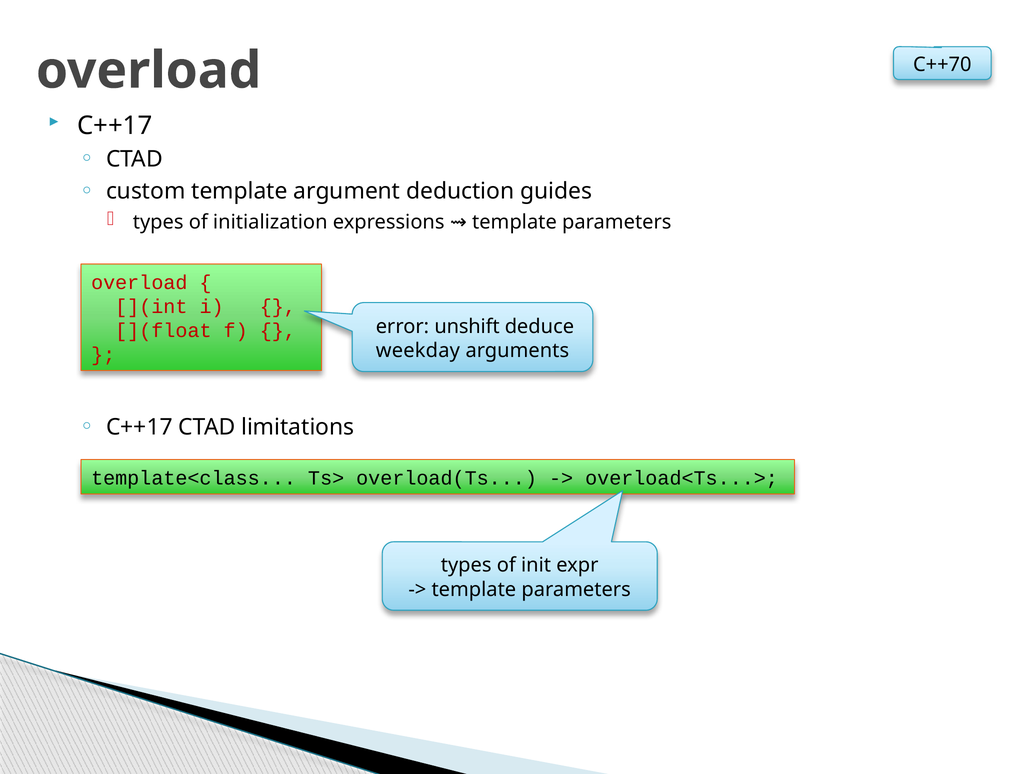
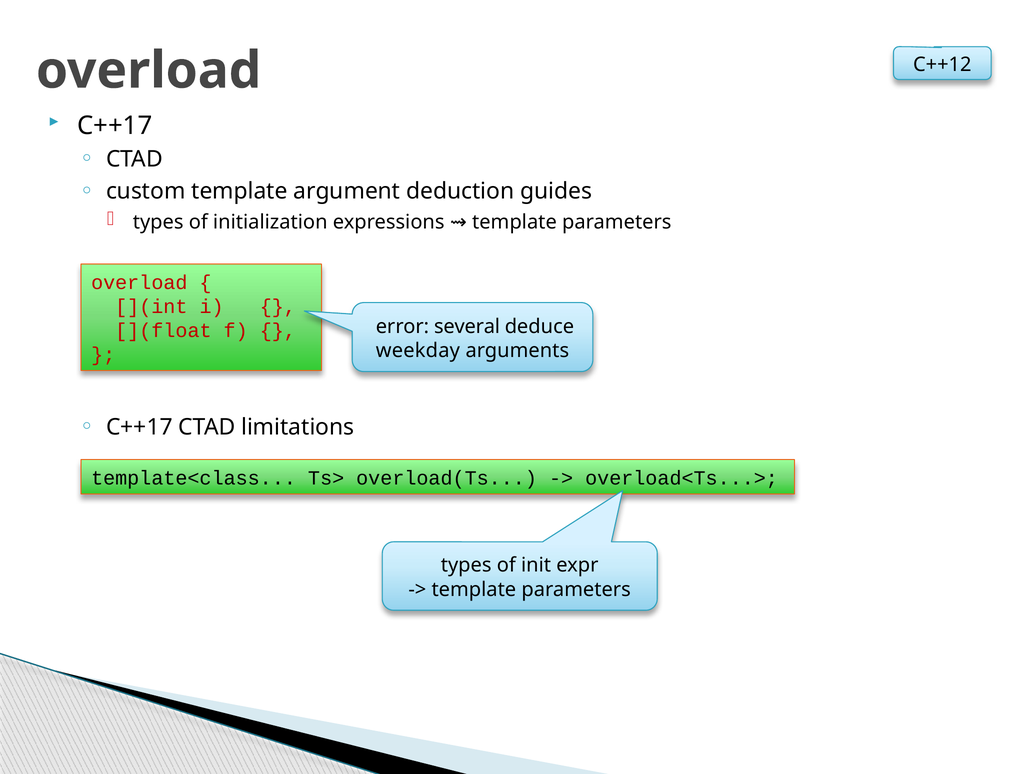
C++70: C++70 -> C++12
unshift: unshift -> several
